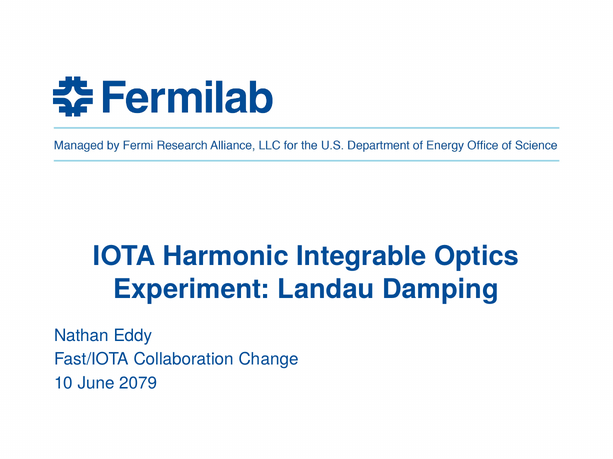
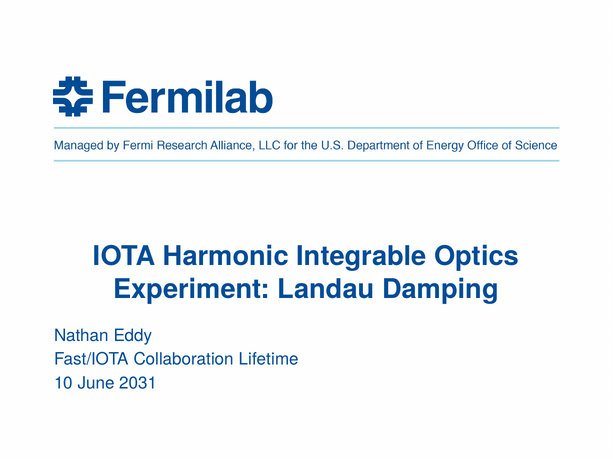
Change: Change -> Lifetime
2079: 2079 -> 2031
